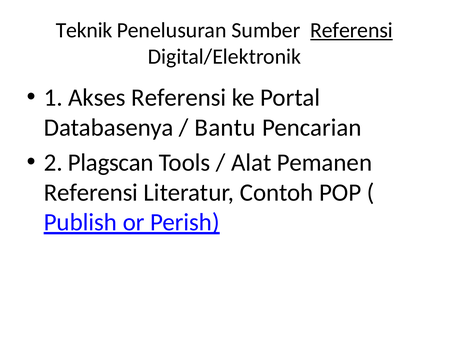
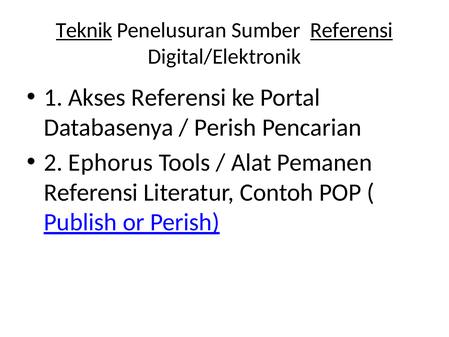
Teknik underline: none -> present
Bantu at (225, 127): Bantu -> Perish
Plagscan: Plagscan -> Ephorus
